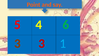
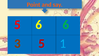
5 4: 4 -> 6
3 3: 3 -> 5
